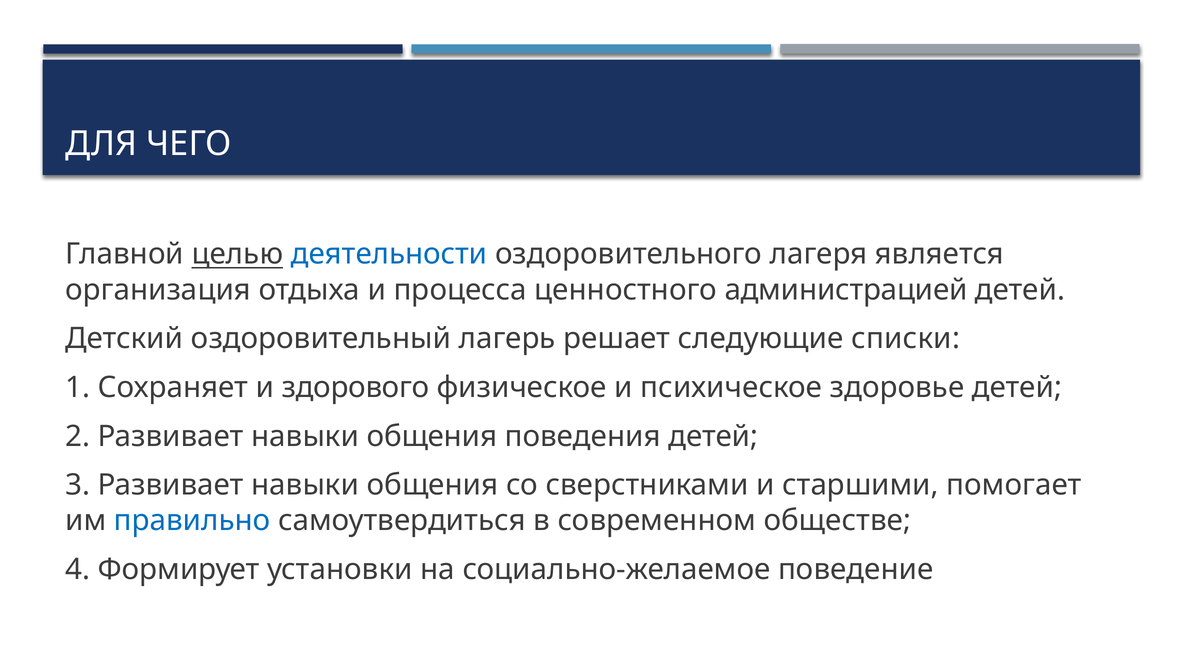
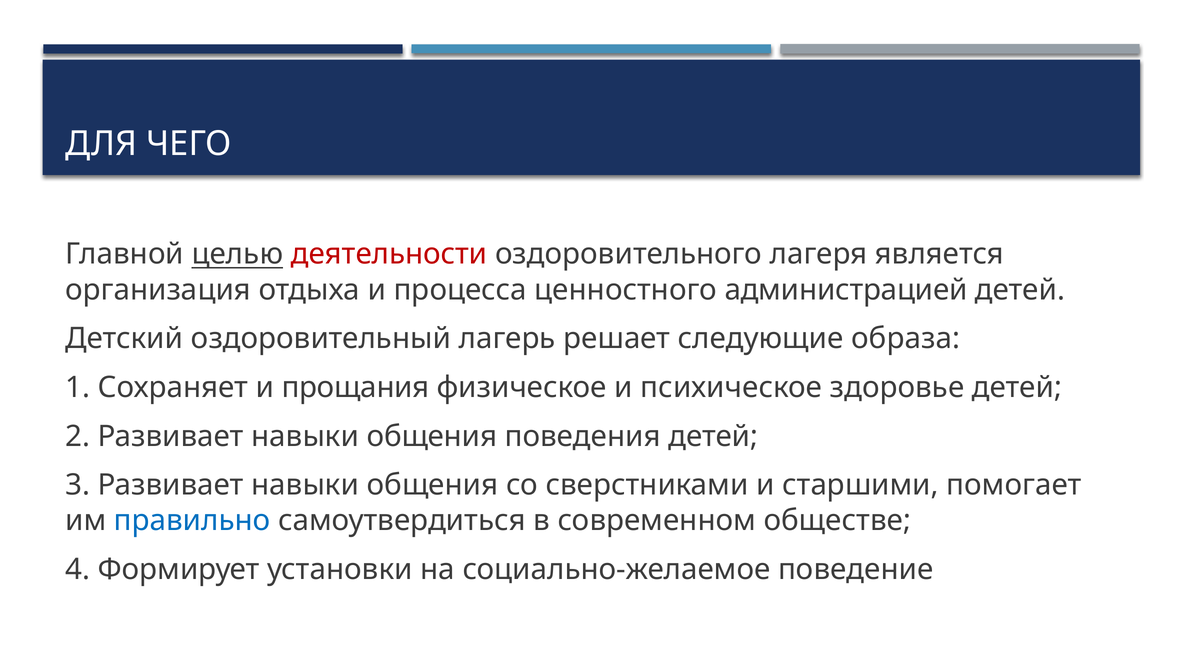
деятельности colour: blue -> red
списки: списки -> образа
здорового: здорового -> прощания
